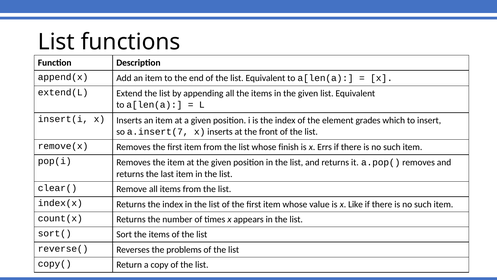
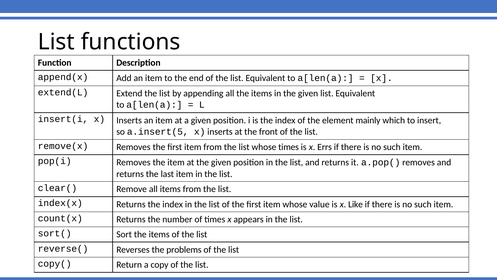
grades: grades -> mainly
a.insert(7: a.insert(7 -> a.insert(5
whose finish: finish -> times
